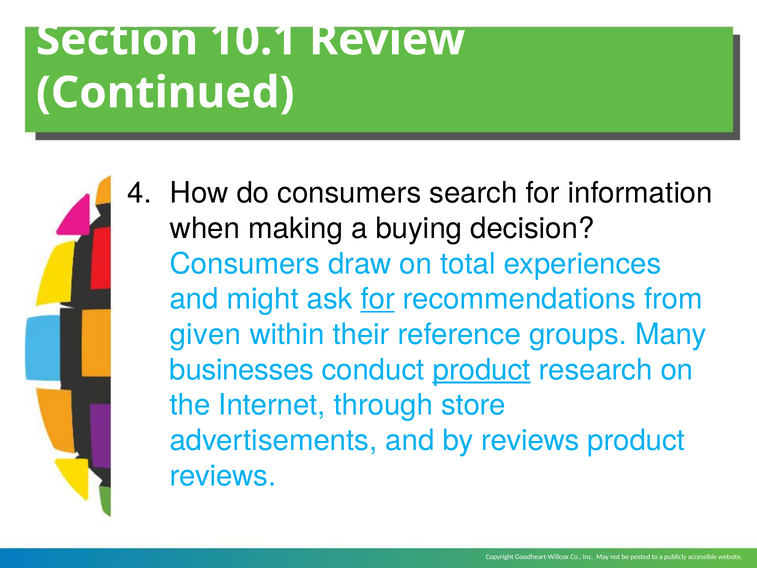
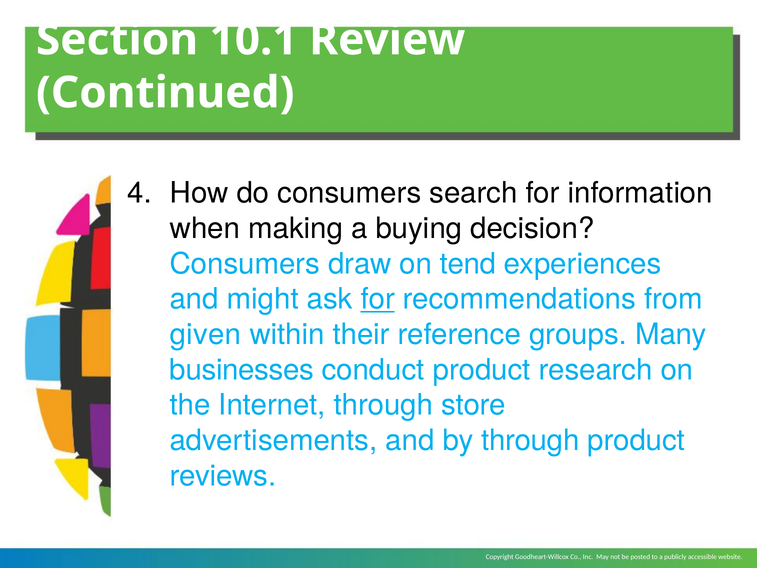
total: total -> tend
product at (482, 370) underline: present -> none
by reviews: reviews -> through
